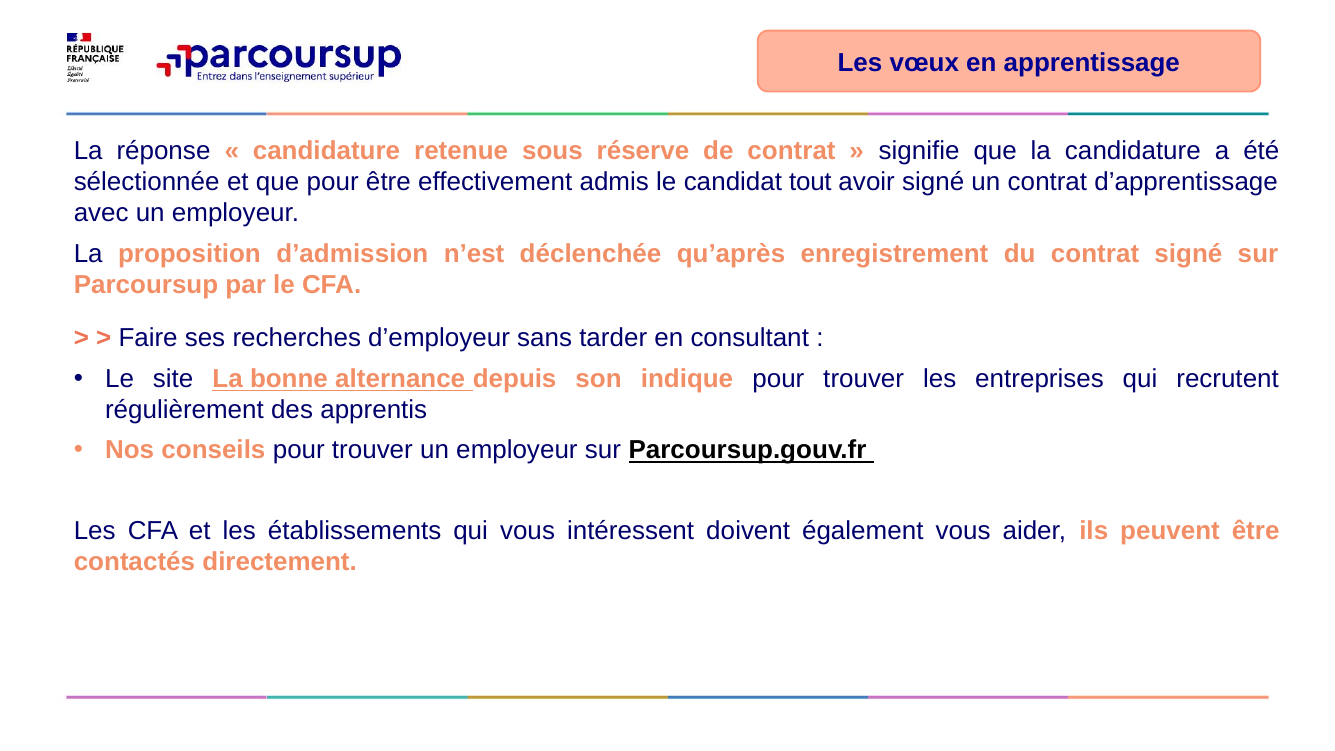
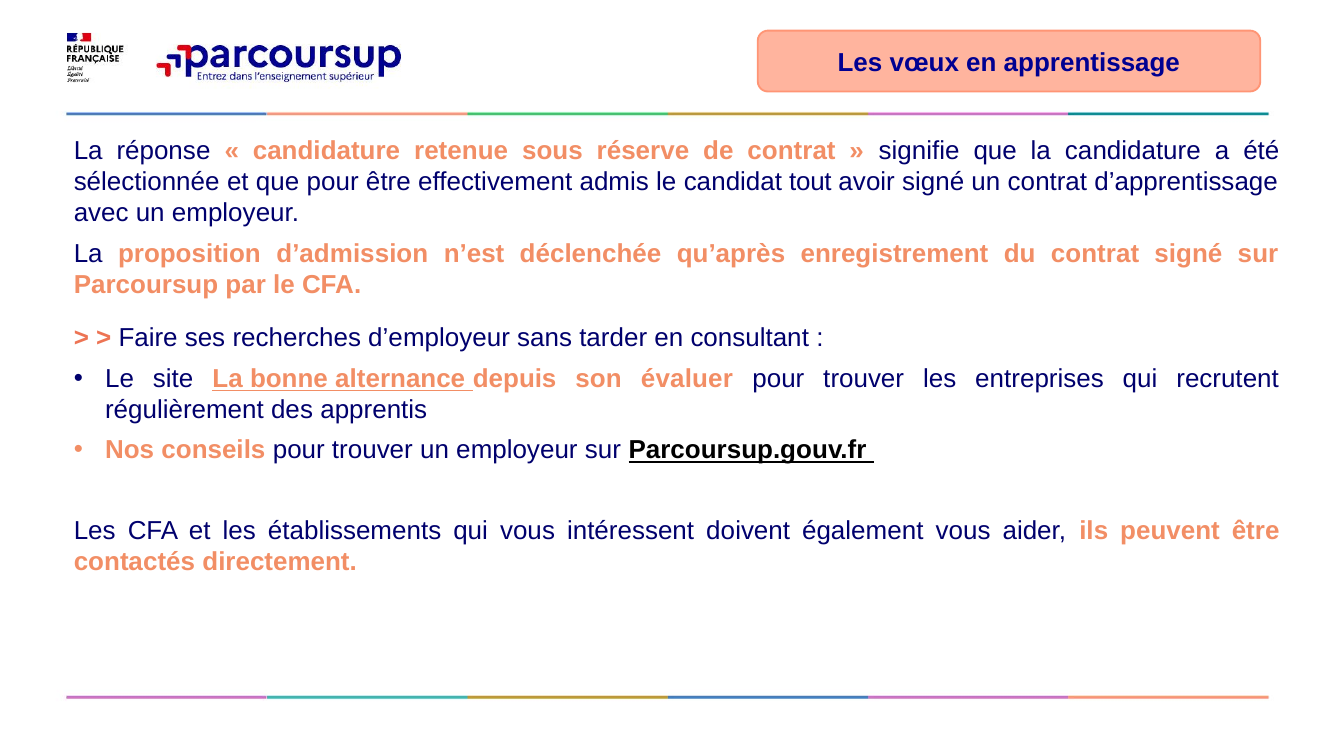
indique: indique -> évaluer
